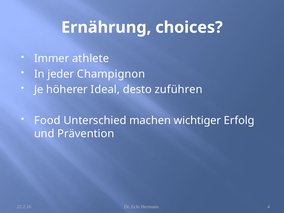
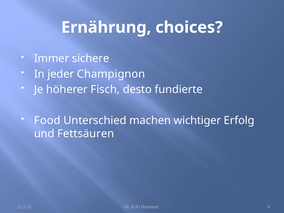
athlete: athlete -> sichere
Ideal: Ideal -> Fisch
zuführen: zuführen -> fundierte
Prävention: Prävention -> Fettsäuren
